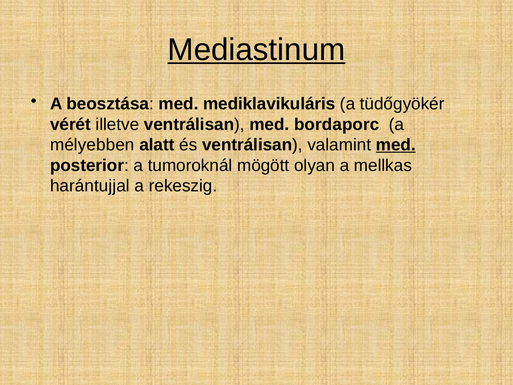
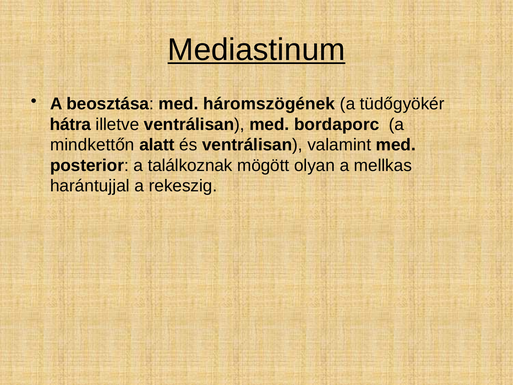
mediklavikuláris: mediklavikuláris -> háromszögének
vérét: vérét -> hátra
mélyebben: mélyebben -> mindkettőn
med at (396, 145) underline: present -> none
tumoroknál: tumoroknál -> találkoznak
